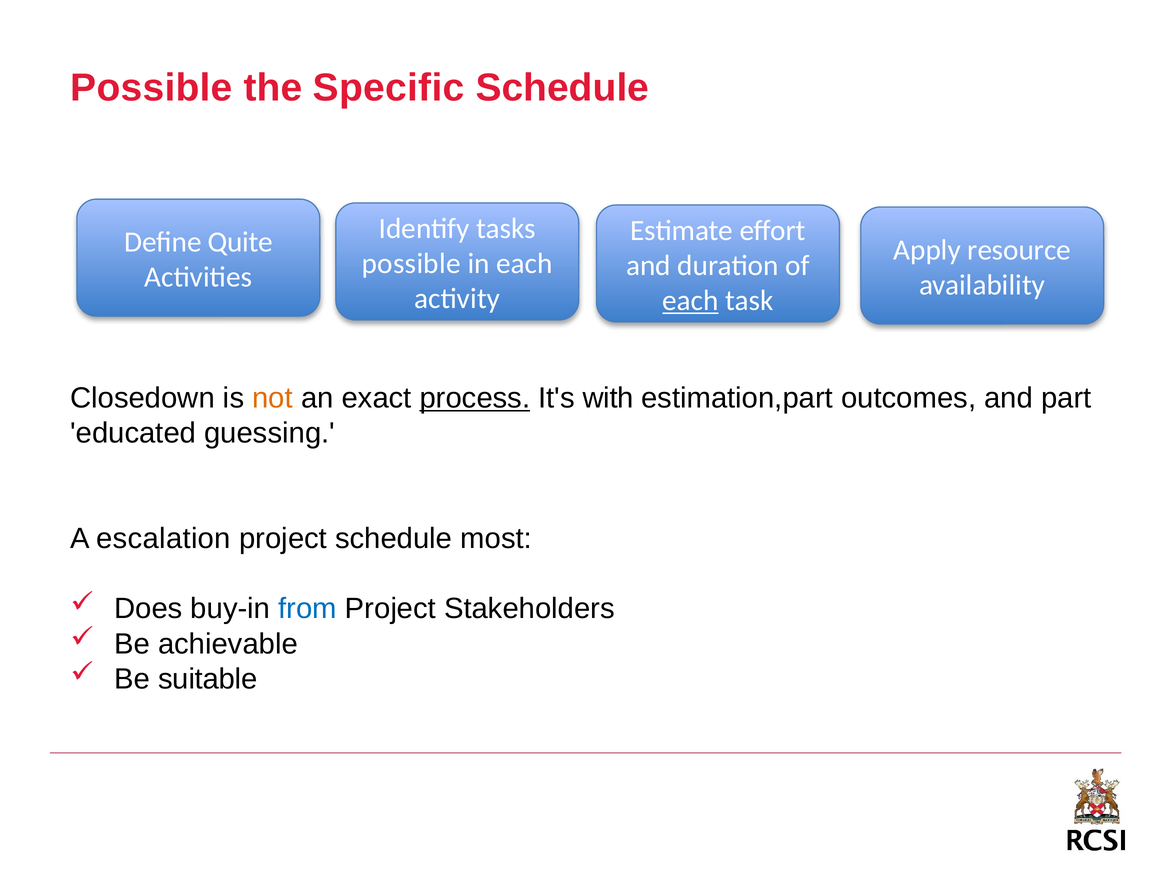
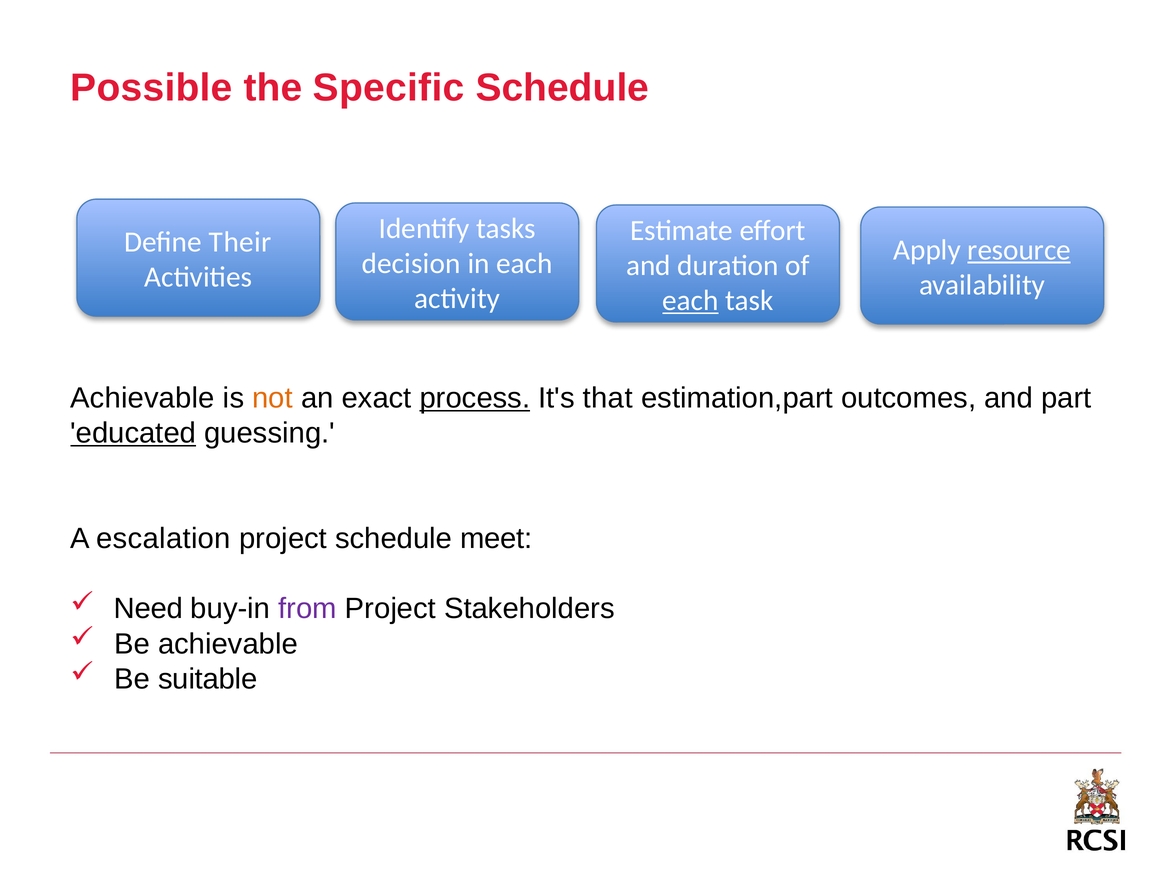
Quite: Quite -> Their
resource underline: none -> present
possible at (411, 264): possible -> decision
Closedown at (143, 398): Closedown -> Achievable
with: with -> that
educated underline: none -> present
most: most -> meet
Does: Does -> Need
from colour: blue -> purple
